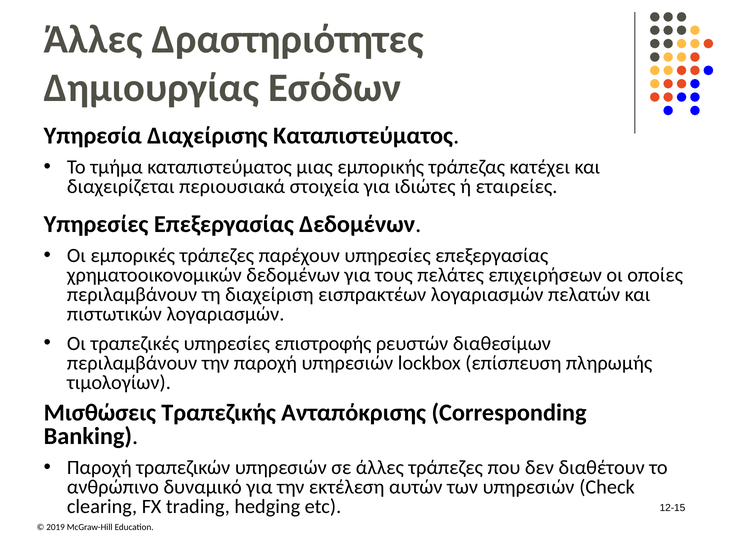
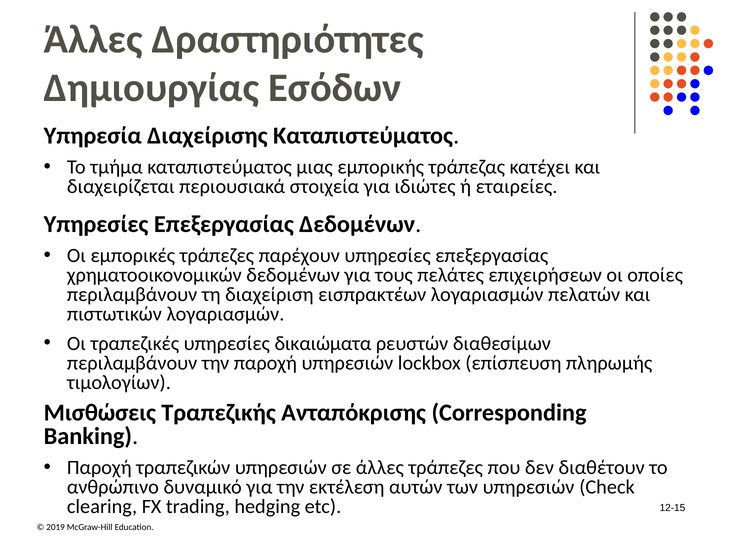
επιστροφής: επιστροφής -> δικαιώματα
